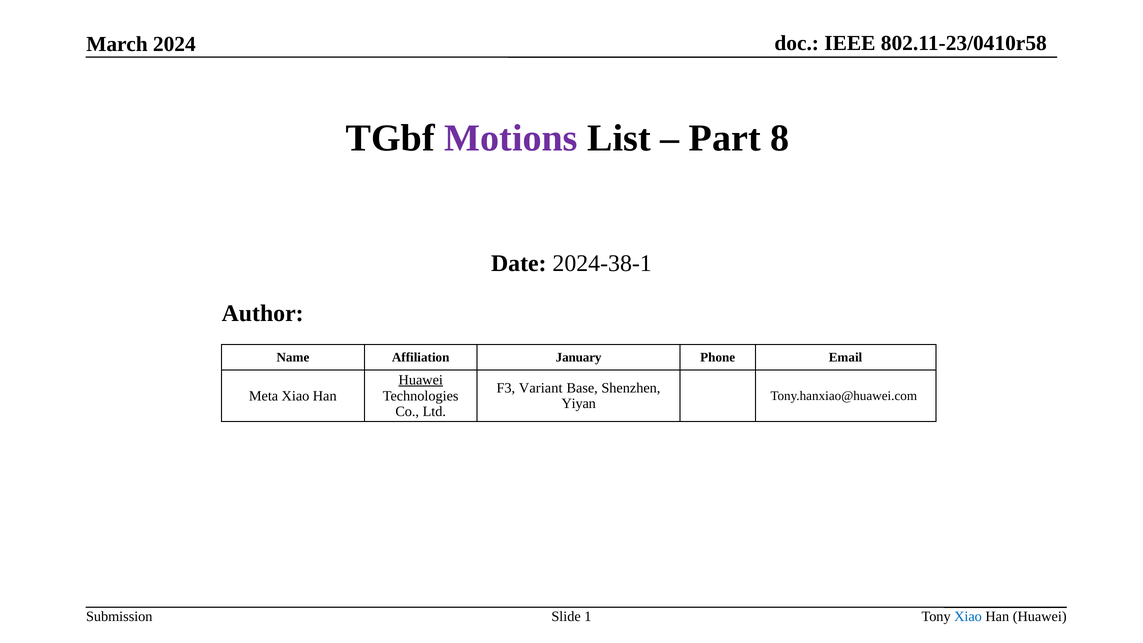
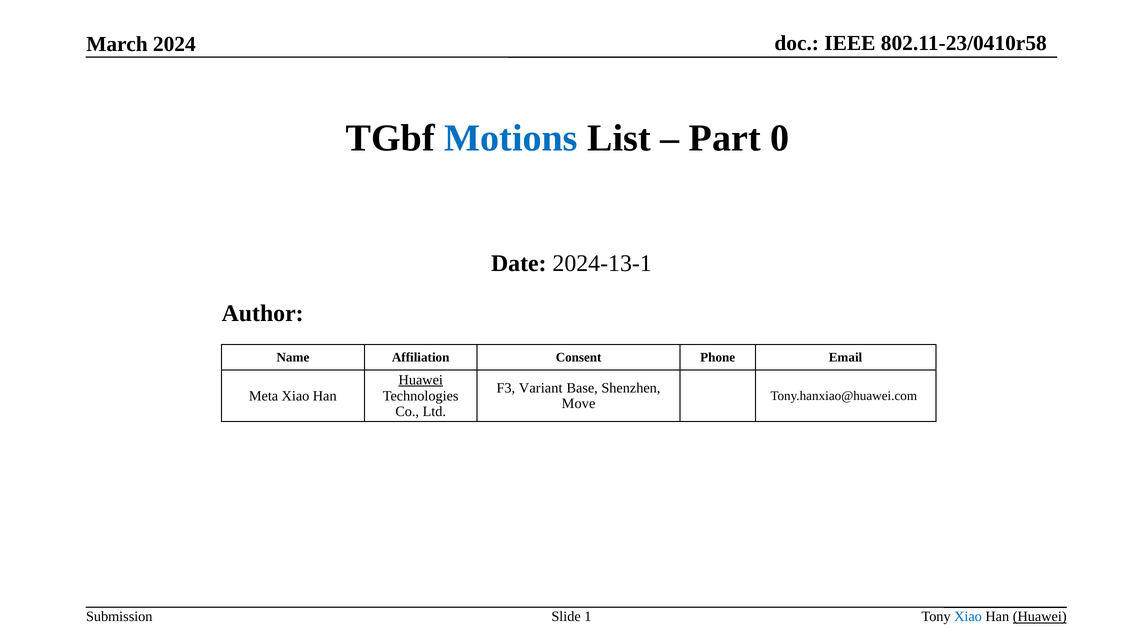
Motions colour: purple -> blue
8: 8 -> 0
2024-38-1: 2024-38-1 -> 2024-13-1
January: January -> Consent
Yiyan: Yiyan -> Move
Huawei at (1040, 617) underline: none -> present
